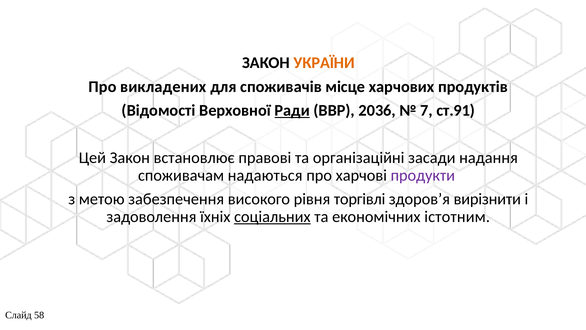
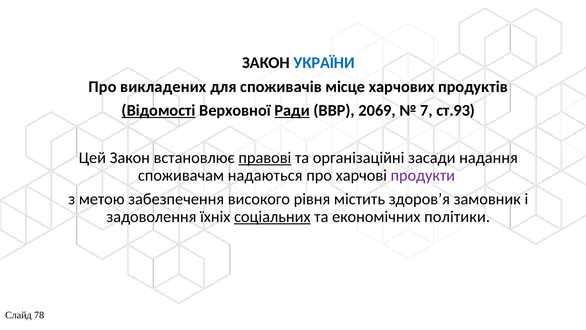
УКРАЇНИ colour: orange -> blue
Відомості underline: none -> present
2036: 2036 -> 2069
ст.91: ст.91 -> ст.93
правові underline: none -> present
торгівлі: торгівлі -> містить
вирізнити: вирізнити -> замовник
істотним: істотним -> політики
58: 58 -> 78
